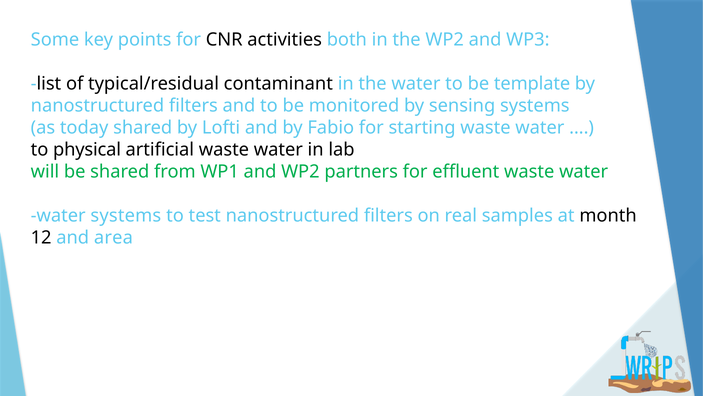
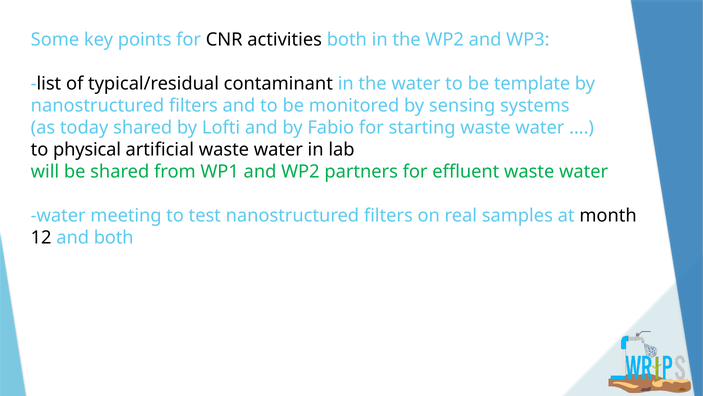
water systems: systems -> meeting
and area: area -> both
